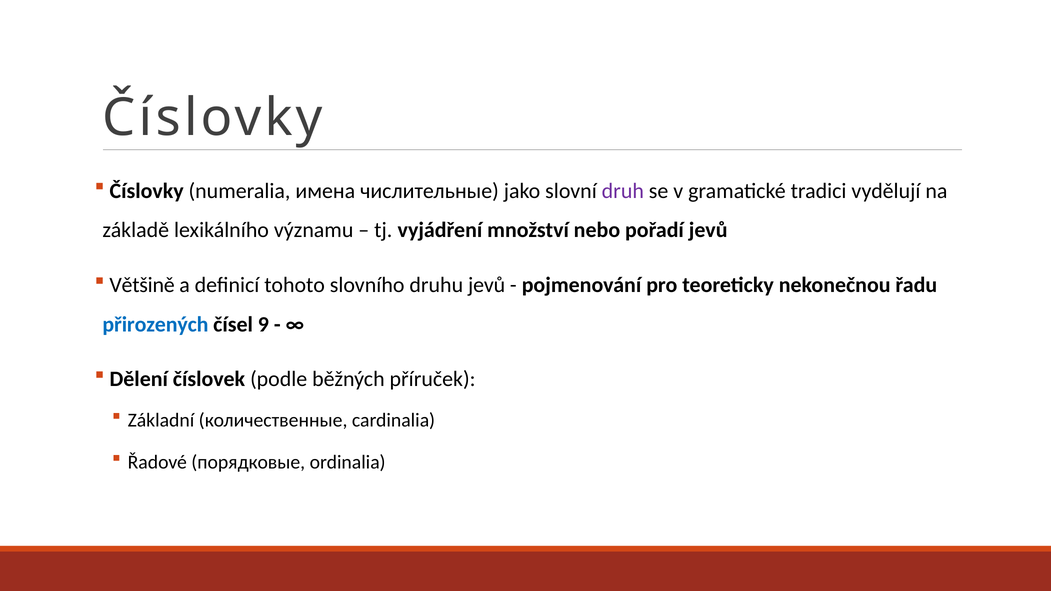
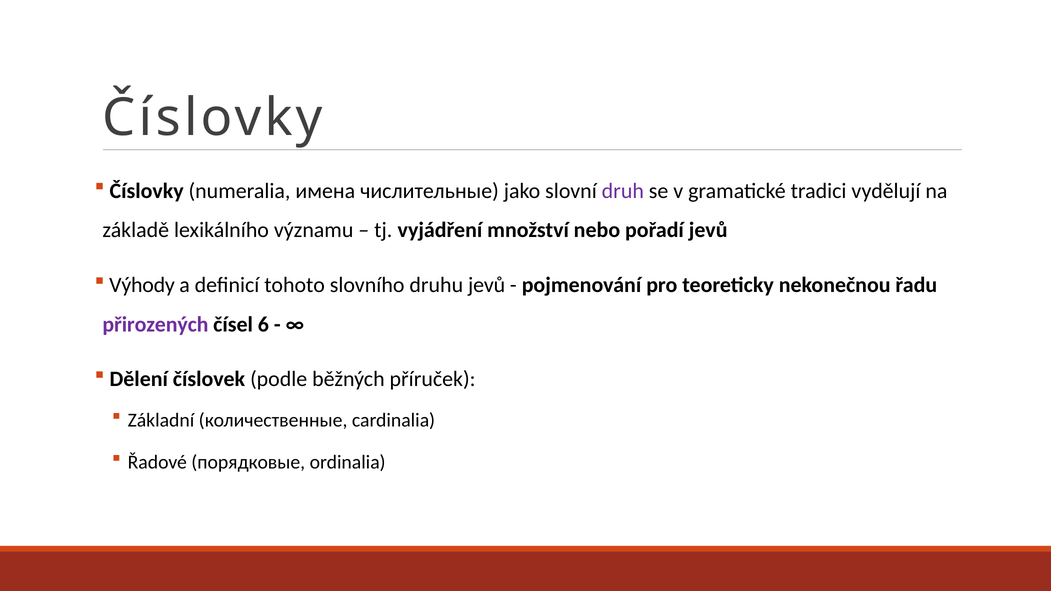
Většině: Většině -> Výhody
přirozených colour: blue -> purple
9: 9 -> 6
